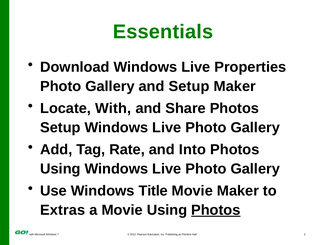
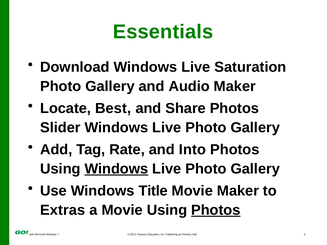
Properties: Properties -> Saturation
and Setup: Setup -> Audio
Locate With: With -> Best
Setup at (60, 128): Setup -> Slider
Windows at (116, 169) underline: none -> present
